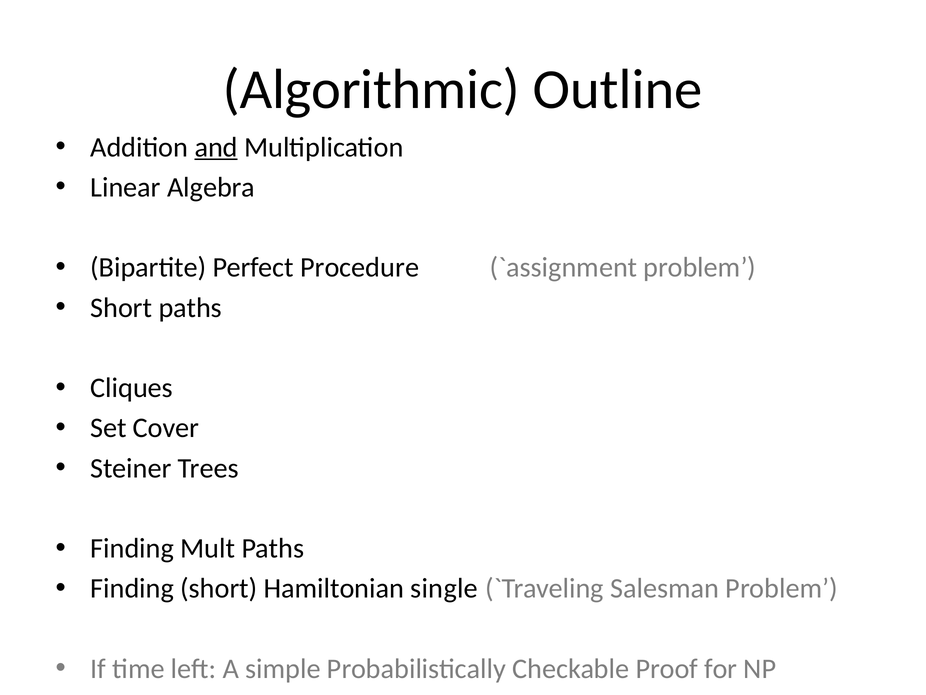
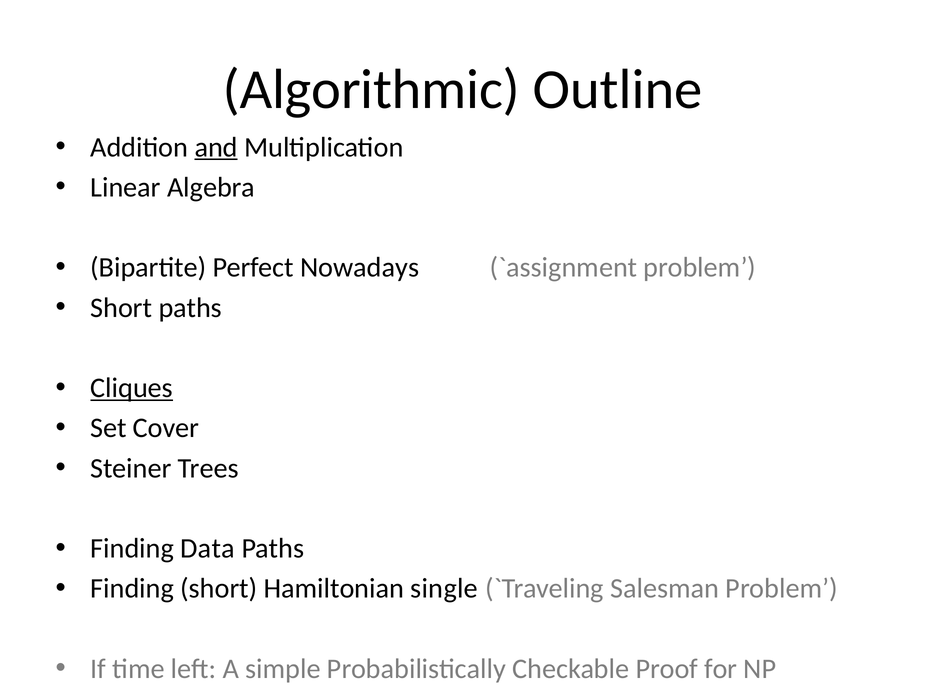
Procedure: Procedure -> Nowadays
Cliques underline: none -> present
Mult: Mult -> Data
